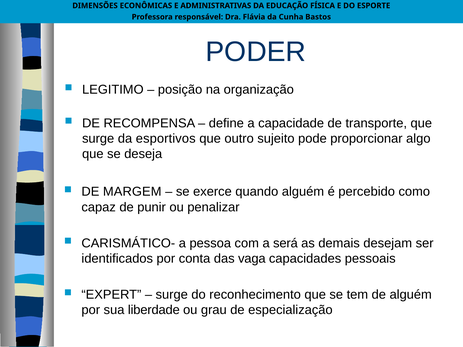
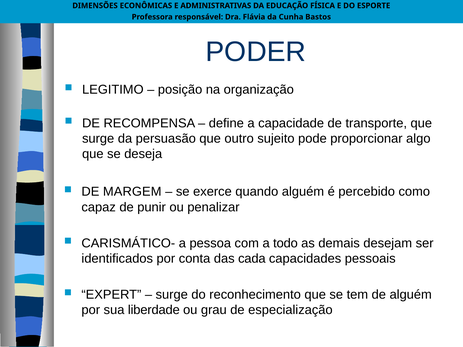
esportivos: esportivos -> persuasão
será: será -> todo
vaga: vaga -> cada
